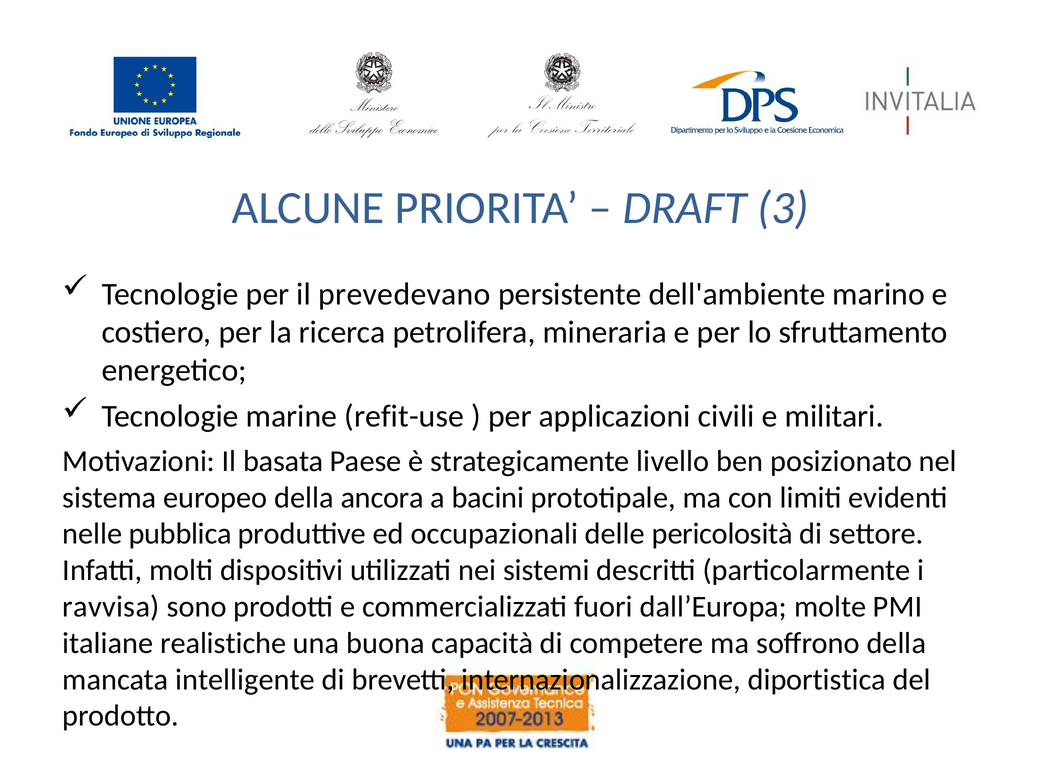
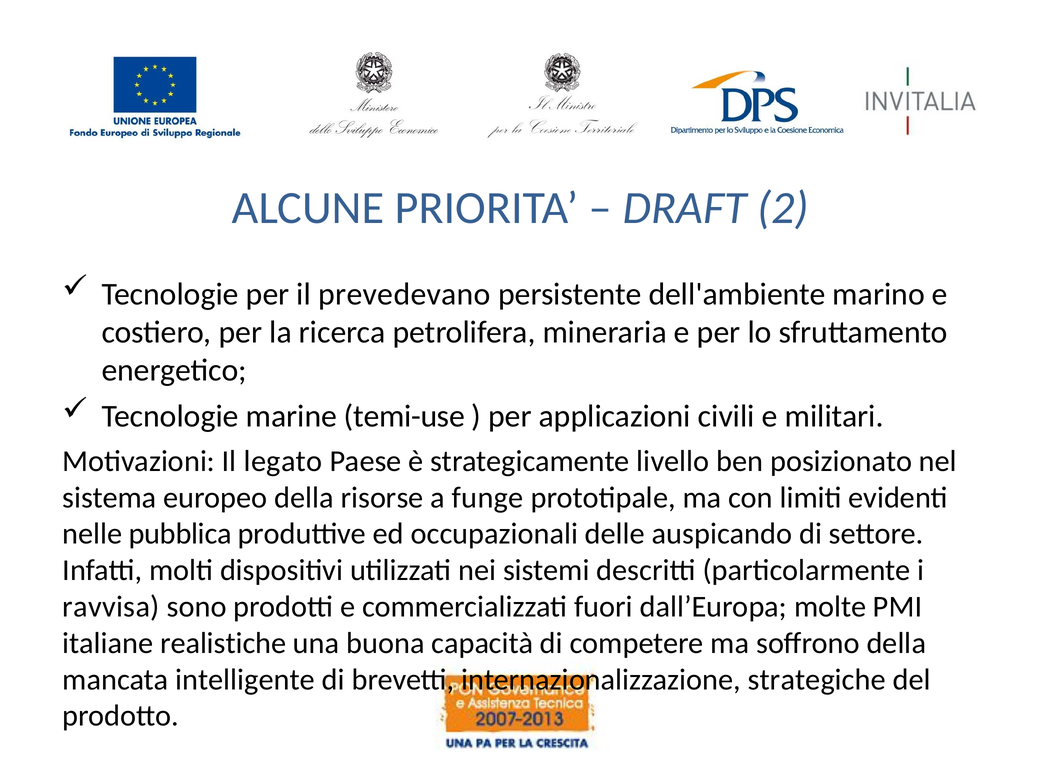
3: 3 -> 2
refit-use: refit-use -> temi-use
basata: basata -> legato
ancora: ancora -> risorse
bacini: bacini -> funge
pericolosità: pericolosità -> auspicando
diportistica: diportistica -> strategiche
